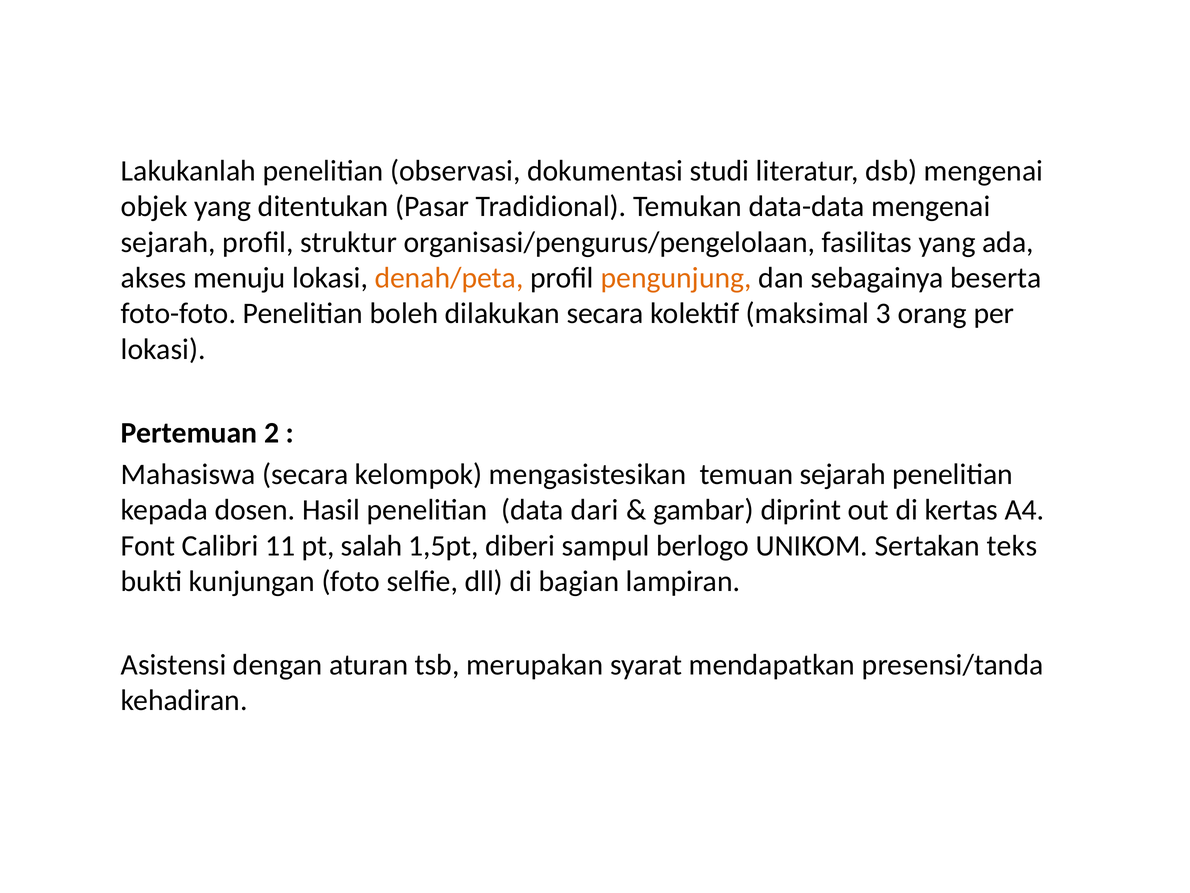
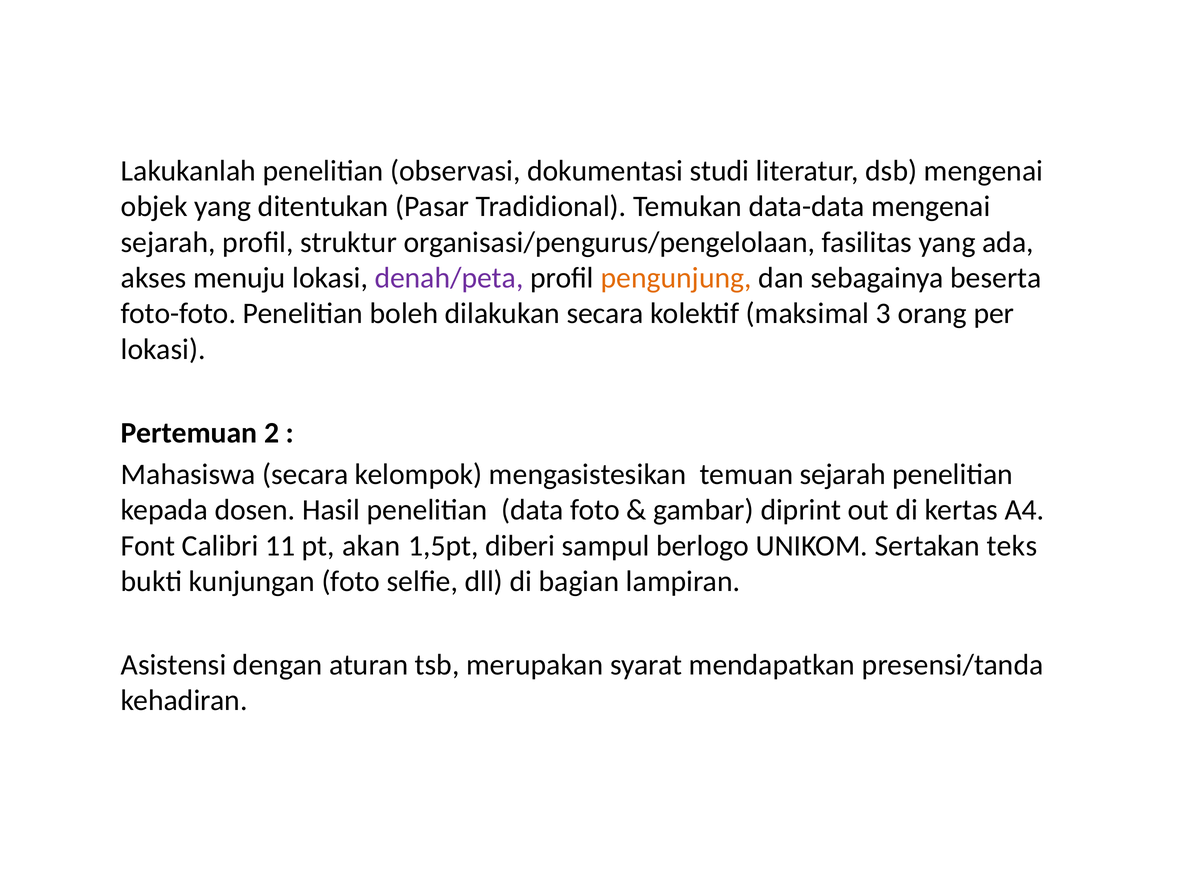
denah/peta colour: orange -> purple
data dari: dari -> foto
salah: salah -> akan
